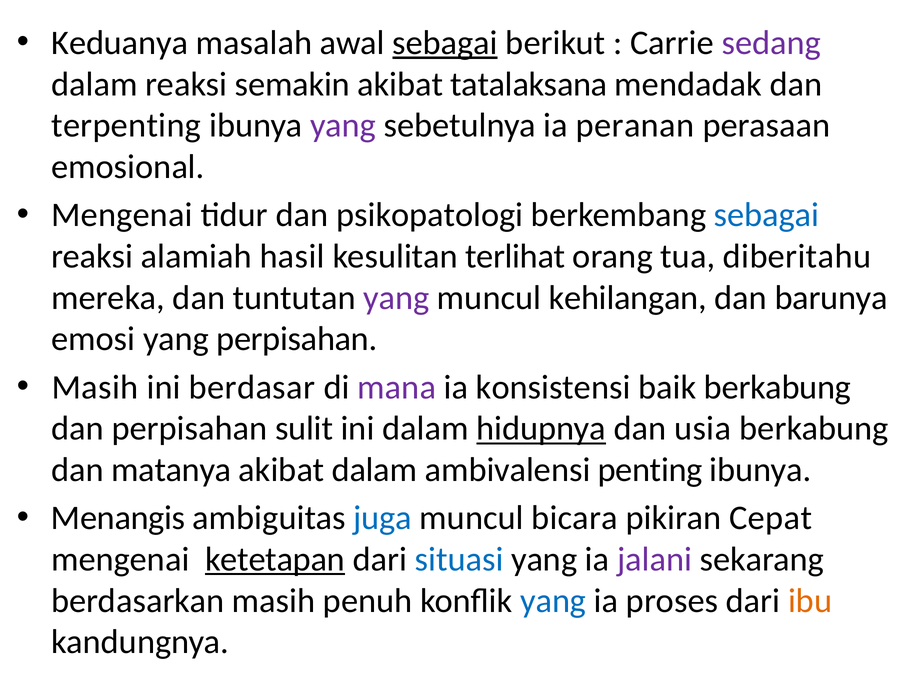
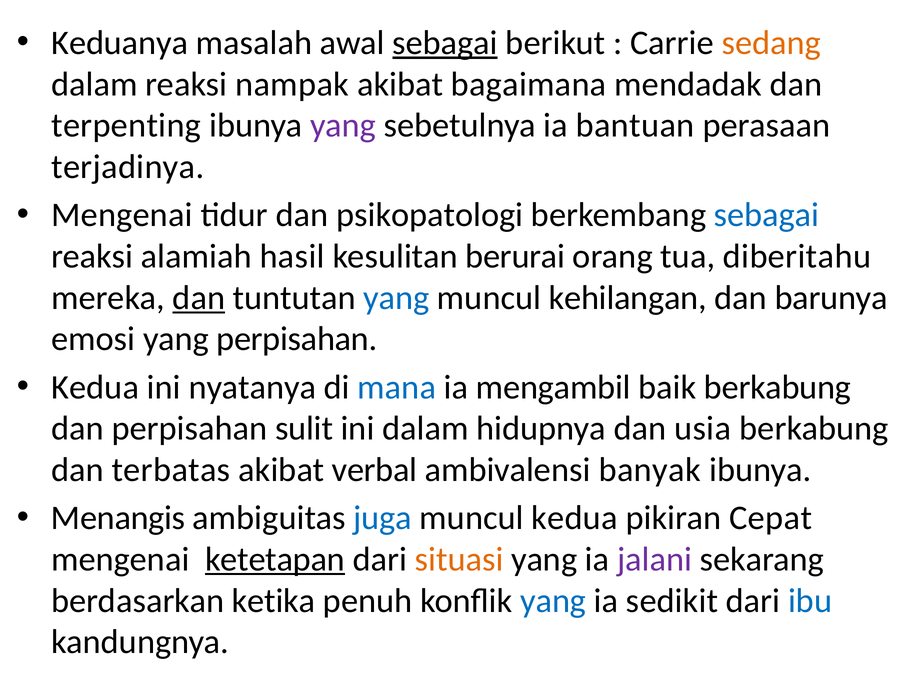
sedang colour: purple -> orange
semakin: semakin -> nampak
tatalaksana: tatalaksana -> bagaimana
peranan: peranan -> bantuan
emosional: emosional -> terjadinya
terlihat: terlihat -> berurai
dan at (199, 298) underline: none -> present
yang at (396, 298) colour: purple -> blue
Masih at (95, 388): Masih -> Kedua
berdasar: berdasar -> nyatanya
mana colour: purple -> blue
konsistensi: konsistensi -> mengambil
hidupnya underline: present -> none
matanya: matanya -> terbatas
akibat dalam: dalam -> verbal
penting: penting -> banyak
muncul bicara: bicara -> kedua
situasi colour: blue -> orange
berdasarkan masih: masih -> ketika
proses: proses -> sedikit
ibu colour: orange -> blue
